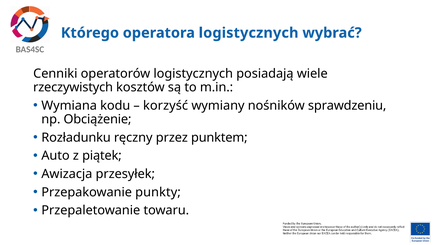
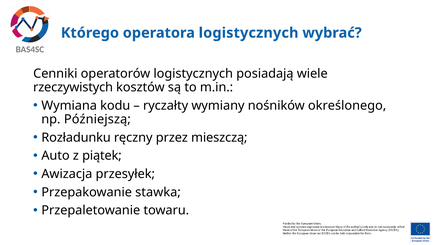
korzyść: korzyść -> ryczałty
sprawdzeniu: sprawdzeniu -> określonego
Obciążenie: Obciążenie -> Późniejszą
punktem: punktem -> mieszczą
punkty: punkty -> stawka
